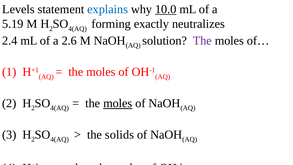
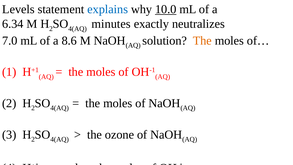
5.19: 5.19 -> 6.34
forming: forming -> minutes
2.4: 2.4 -> 7.0
2.6: 2.6 -> 8.6
The at (202, 41) colour: purple -> orange
moles at (118, 103) underline: present -> none
solids: solids -> ozone
